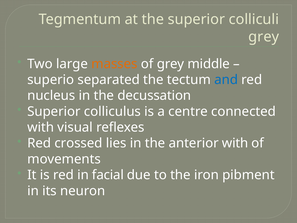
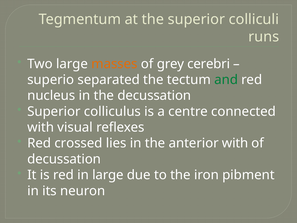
grey at (264, 37): grey -> runs
middle: middle -> cerebri
and colour: blue -> green
movements at (64, 159): movements -> decussation
in facial: facial -> large
